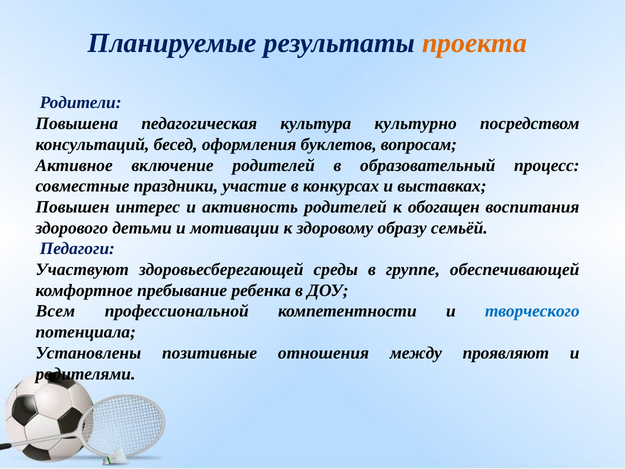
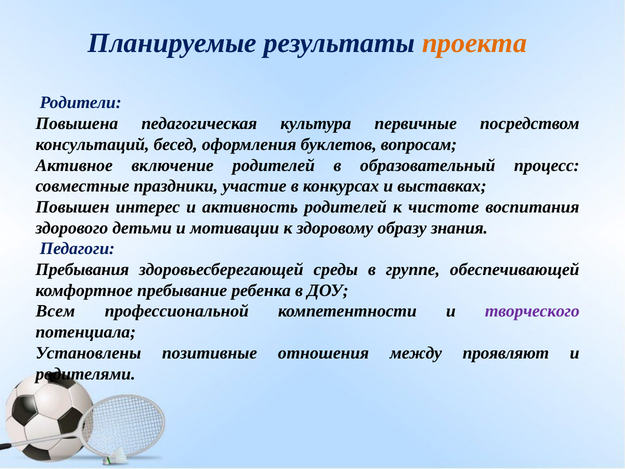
культурно: культурно -> первичные
обогащен: обогащен -> чистоте
семьёй: семьёй -> знания
Участвуют: Участвуют -> Пребывания
творческого colour: blue -> purple
